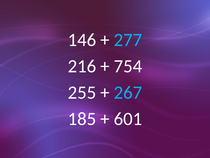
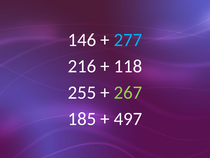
754: 754 -> 118
267 colour: light blue -> light green
601: 601 -> 497
